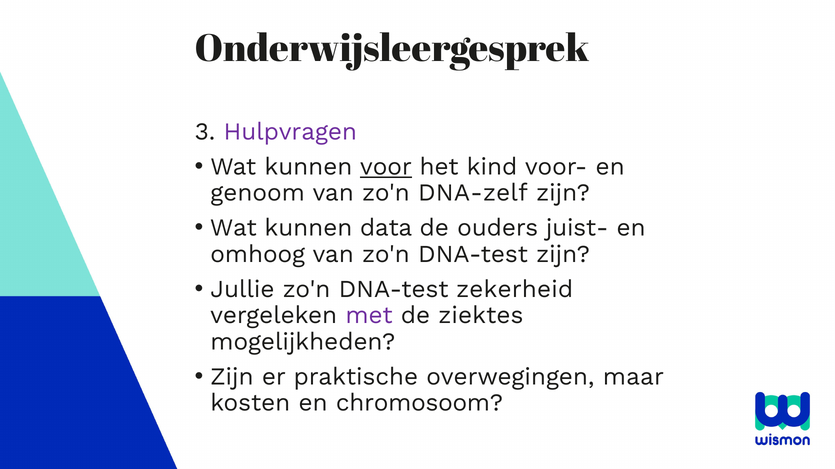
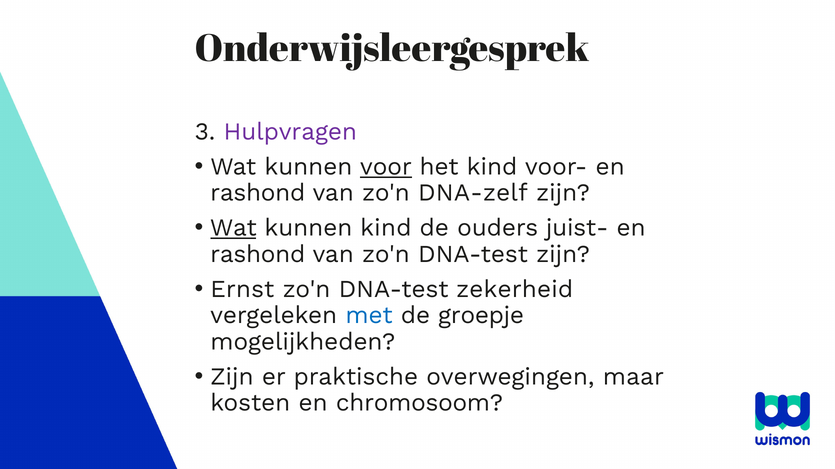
genoom at (258, 193): genoom -> rashond
Wat at (233, 228) underline: none -> present
kunnen data: data -> kind
omhoog at (258, 255): omhoog -> rashond
Jullie: Jullie -> Ernst
met colour: purple -> blue
ziektes: ziektes -> groepje
